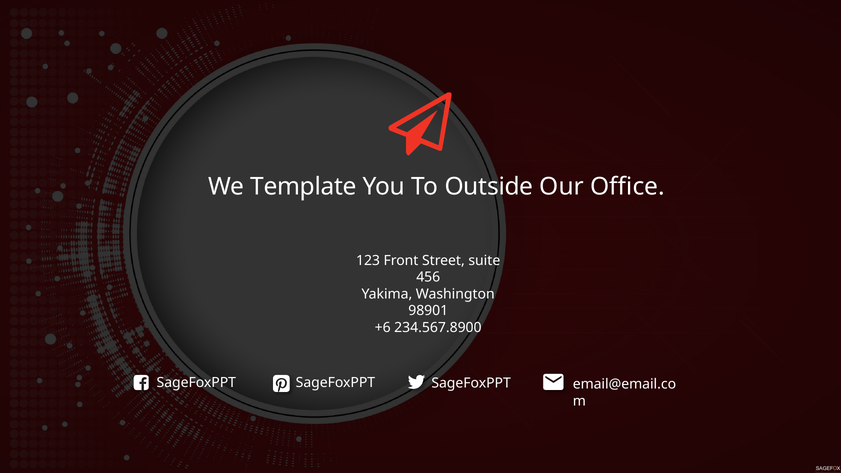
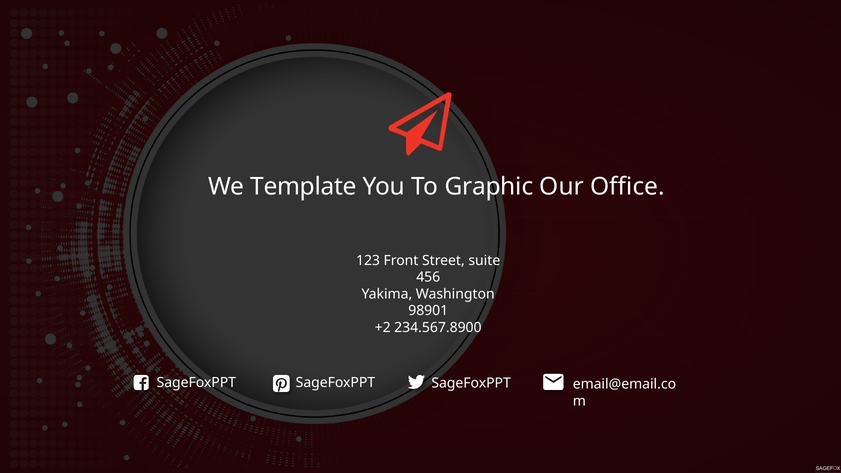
Outside: Outside -> Graphic
+6: +6 -> +2
